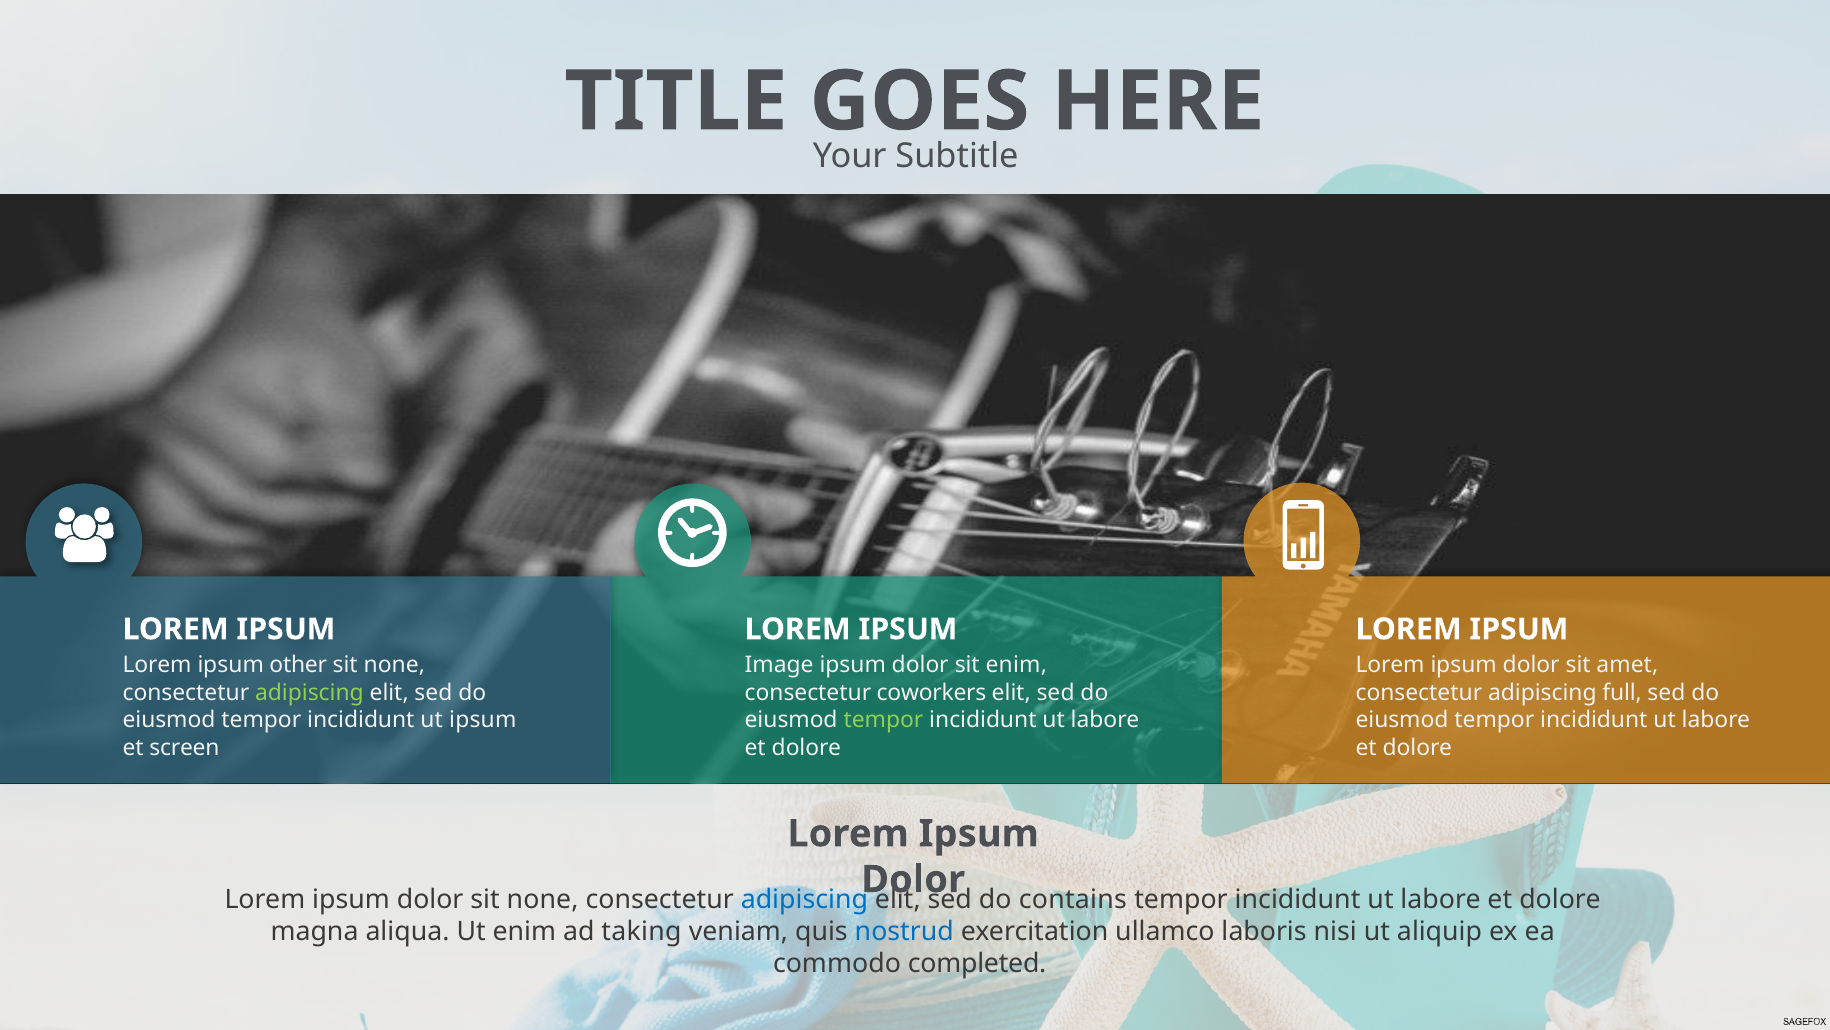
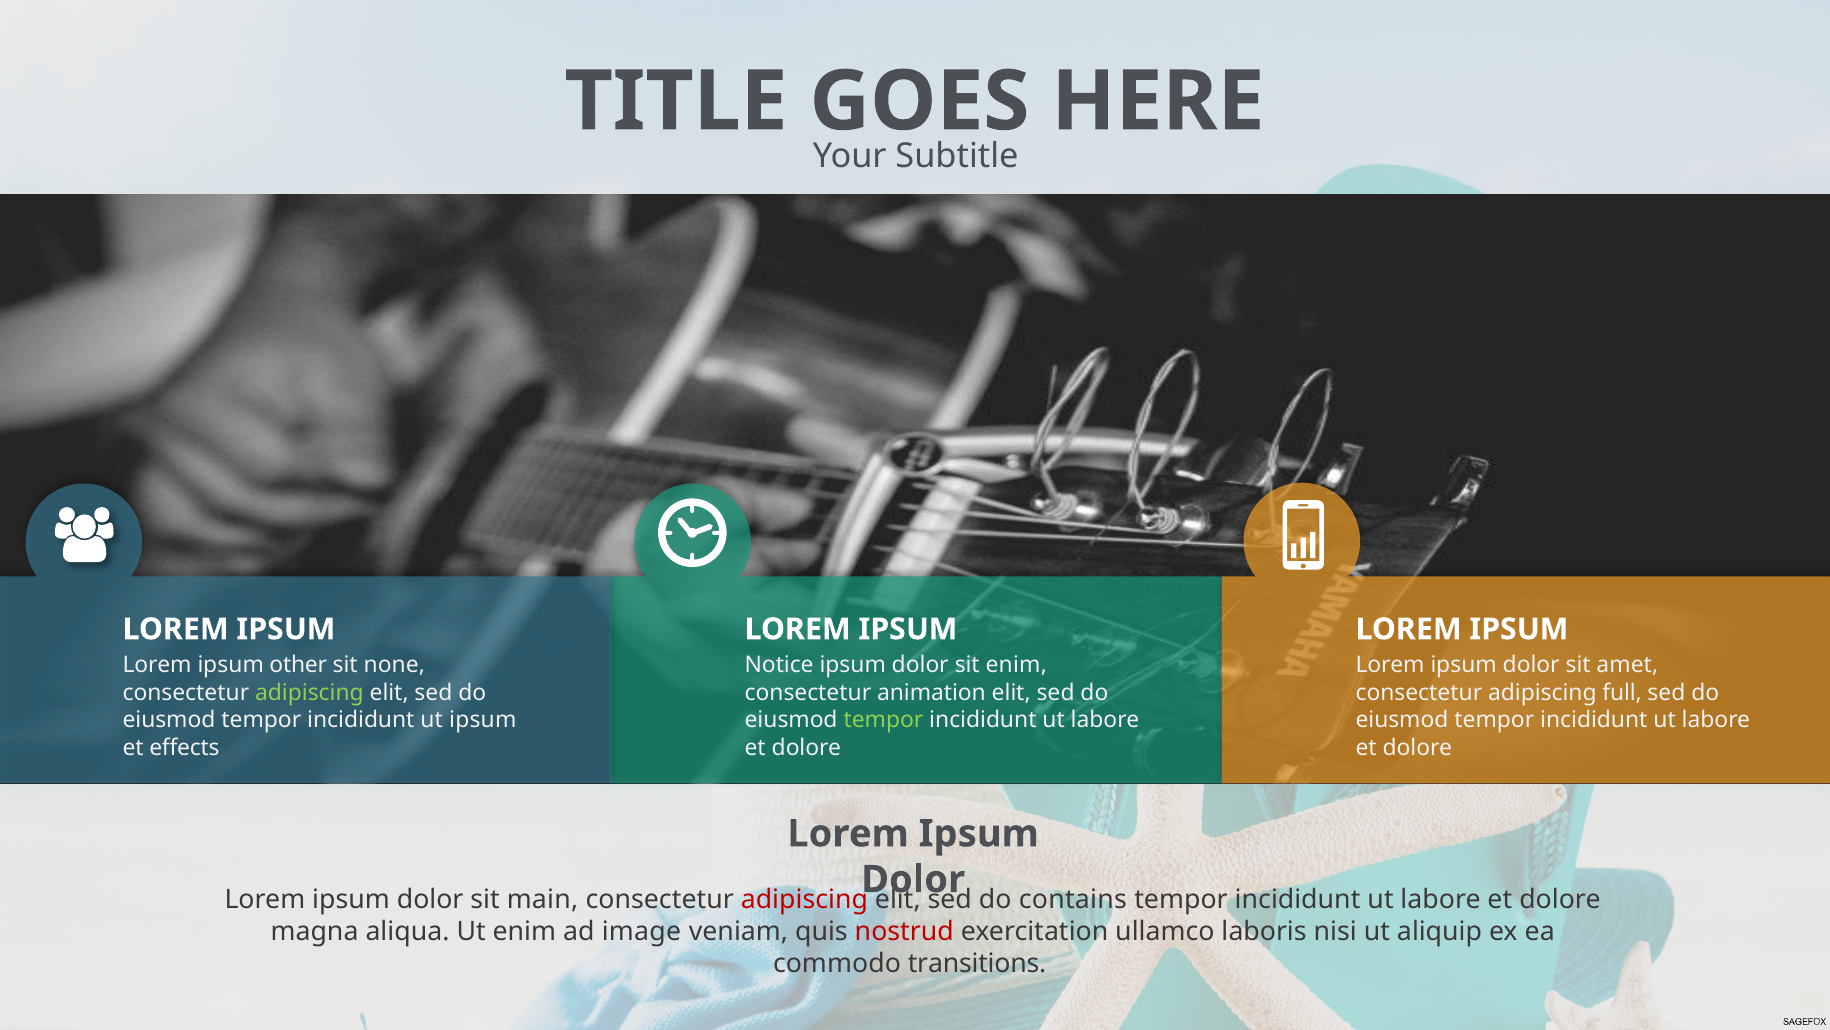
Image: Image -> Notice
coworkers: coworkers -> animation
screen: screen -> effects
dolor sit none: none -> main
adipiscing at (804, 899) colour: blue -> red
taking: taking -> image
nostrud colour: blue -> red
completed: completed -> transitions
